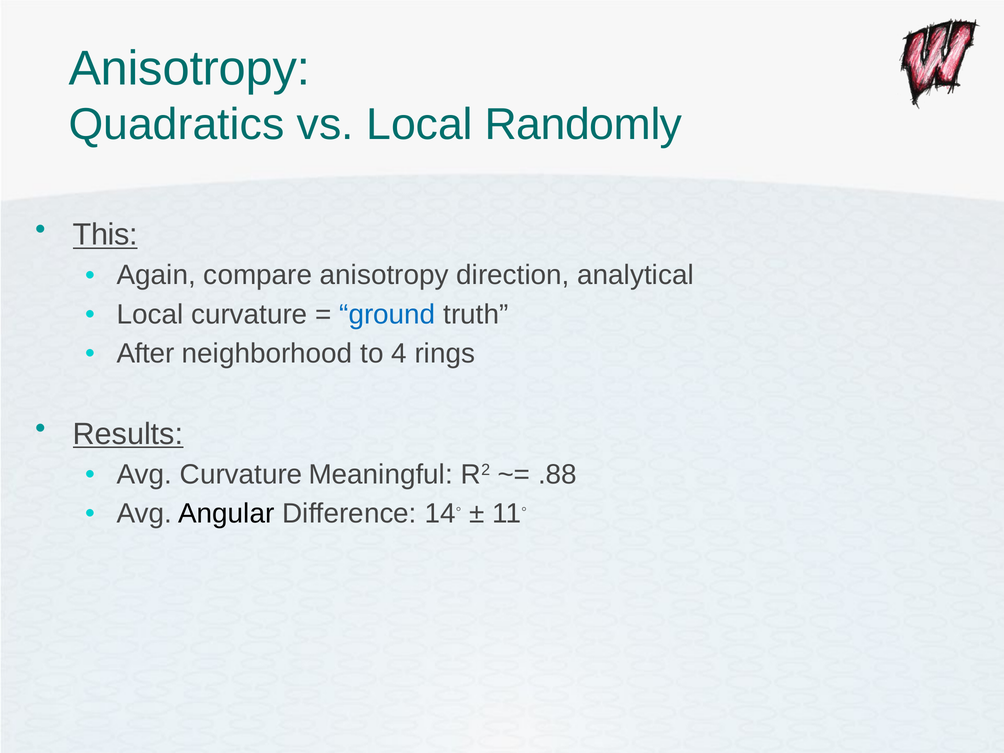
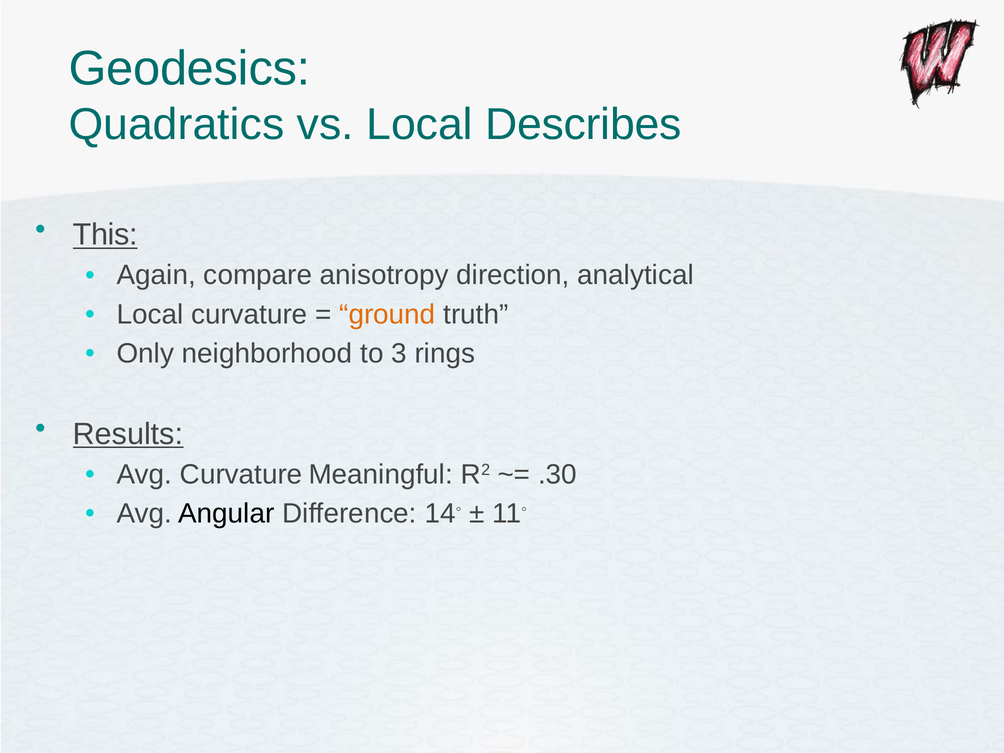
Anisotropy at (189, 69): Anisotropy -> Geodesics
Randomly: Randomly -> Describes
ground colour: blue -> orange
After: After -> Only
4: 4 -> 3
.88: .88 -> .30
